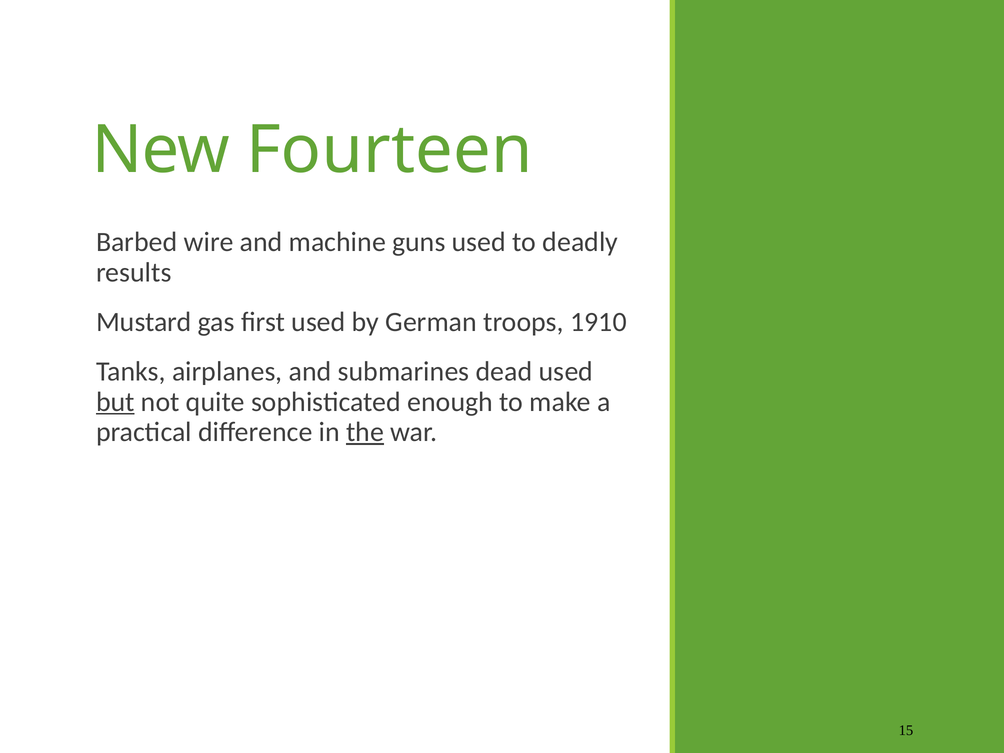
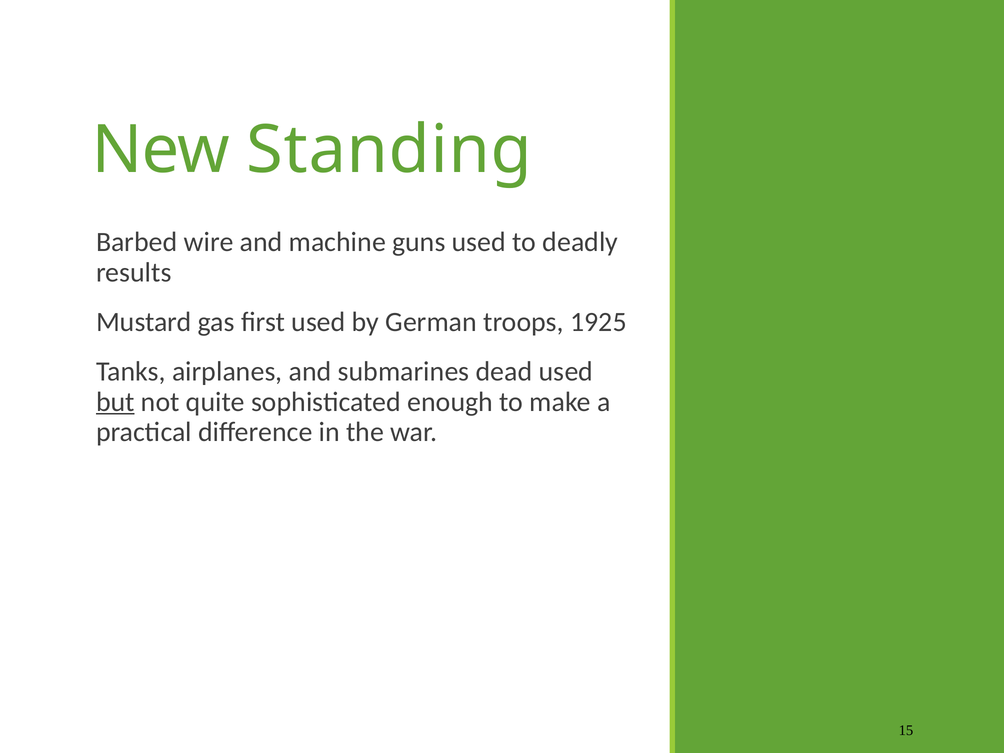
Fourteen: Fourteen -> Standing
1910: 1910 -> 1925
the underline: present -> none
